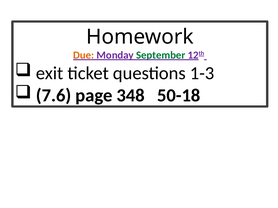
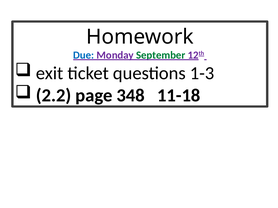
Due colour: orange -> blue
7.6: 7.6 -> 2.2
50-18: 50-18 -> 11-18
